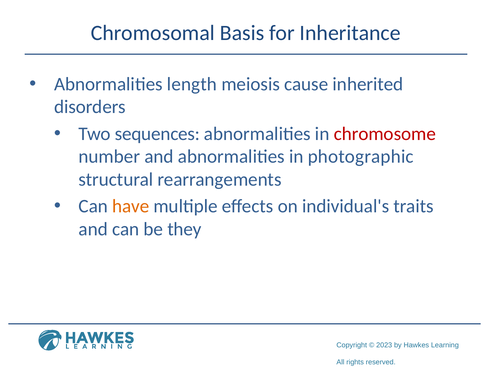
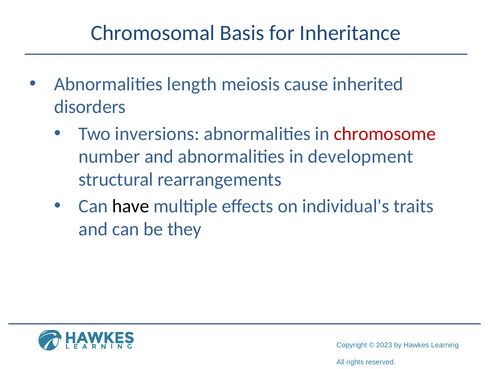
sequences: sequences -> inversions
photographic: photographic -> development
have colour: orange -> black
